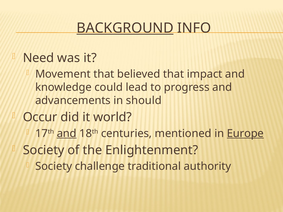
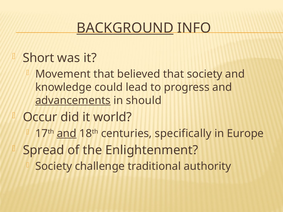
Need: Need -> Short
that impact: impact -> society
advancements underline: none -> present
mentioned: mentioned -> specifically
Europe underline: present -> none
Society at (44, 150): Society -> Spread
